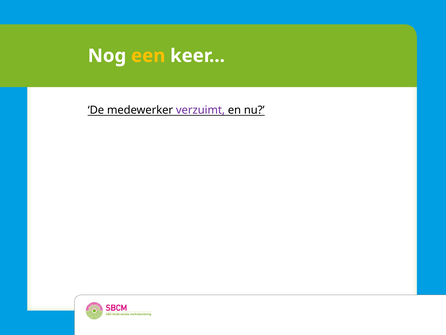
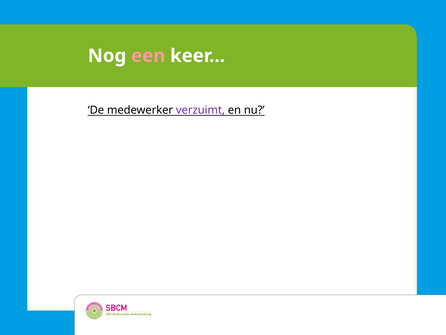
een colour: yellow -> pink
